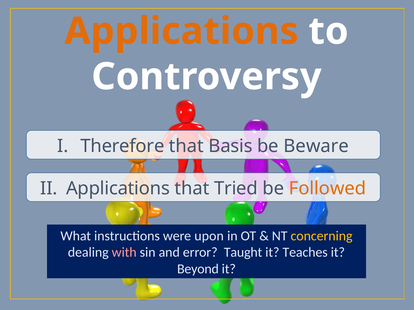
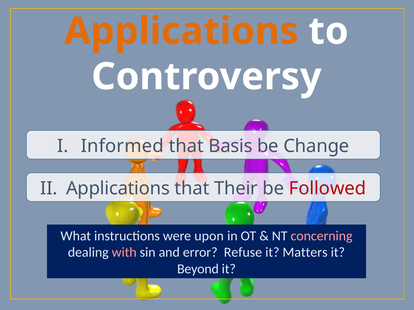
Therefore: Therefore -> Informed
Beware: Beware -> Change
Tried: Tried -> Their
Followed colour: orange -> red
concerning colour: yellow -> pink
Taught: Taught -> Refuse
Teaches: Teaches -> Matters
